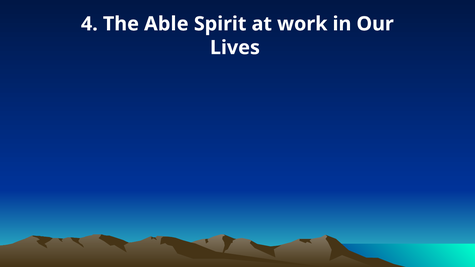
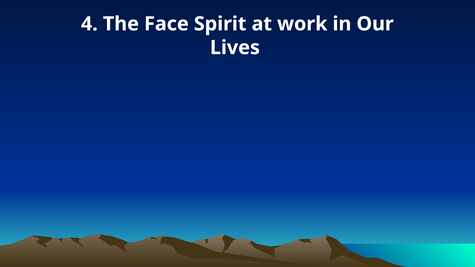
Able: Able -> Face
